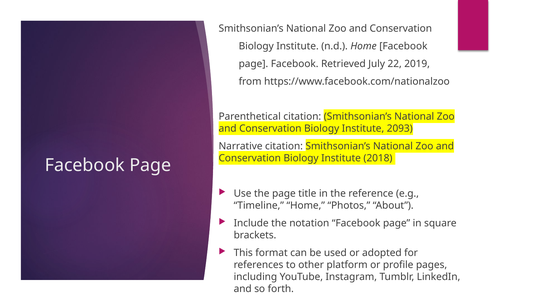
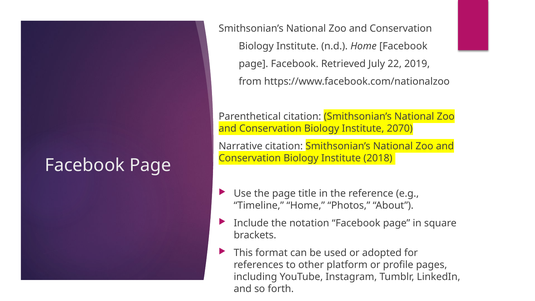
2093: 2093 -> 2070
